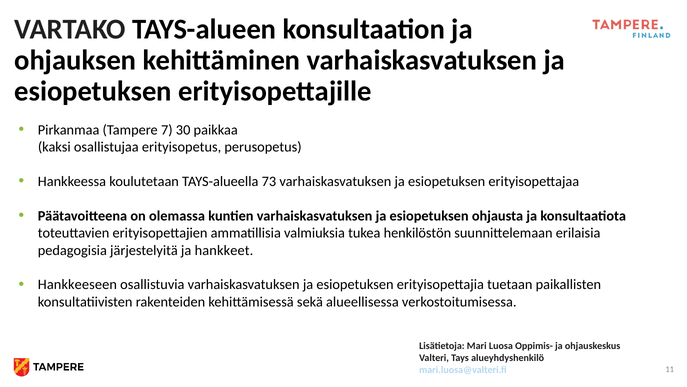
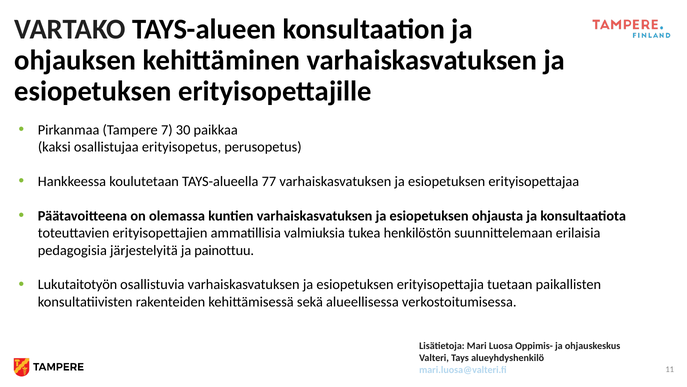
73: 73 -> 77
hankkeet: hankkeet -> painottuu
Hankkeeseen: Hankkeeseen -> Lukutaitotyön
